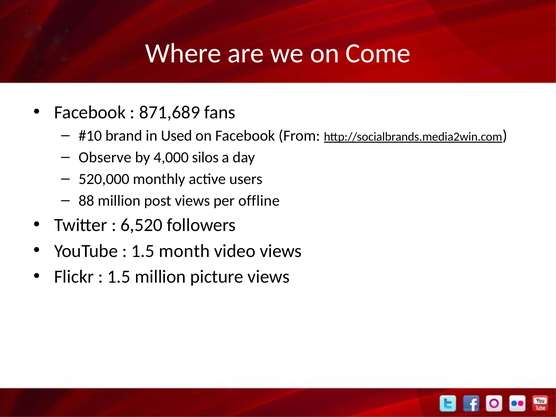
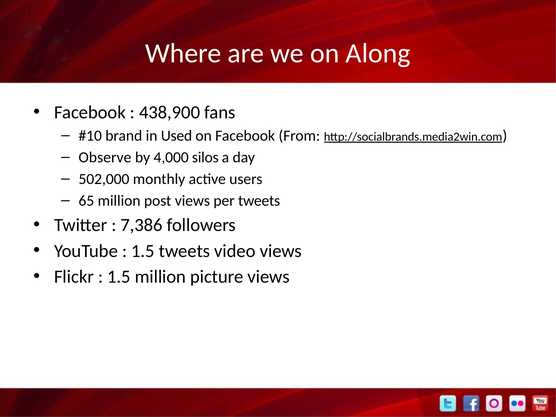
Come: Come -> Along
871,689: 871,689 -> 438,900
520,000: 520,000 -> 502,000
88: 88 -> 65
per offline: offline -> tweets
6,520: 6,520 -> 7,386
1.5 month: month -> tweets
